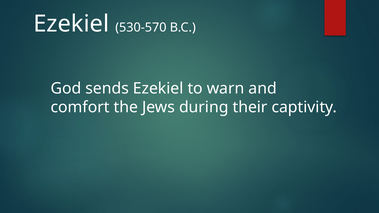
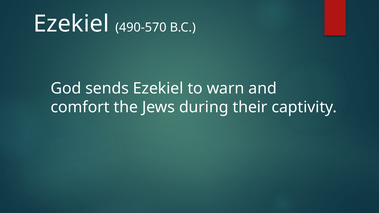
530-570: 530-570 -> 490-570
